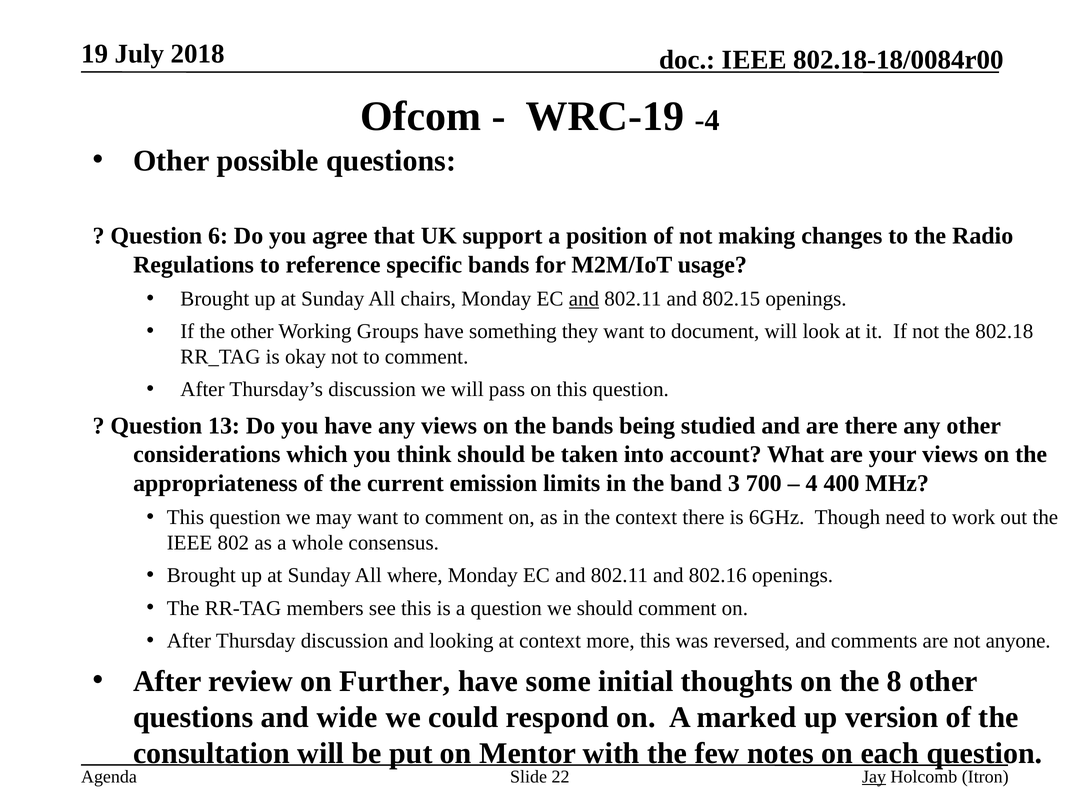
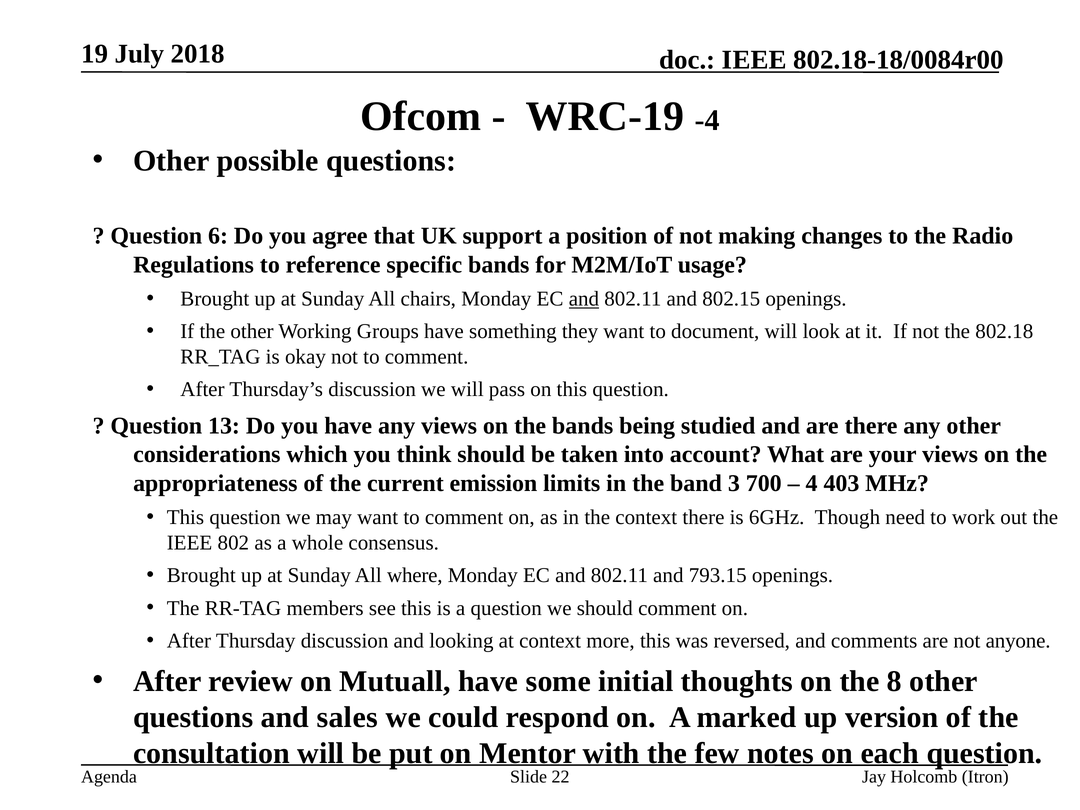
400: 400 -> 403
802.16: 802.16 -> 793.15
Further: Further -> Mutuall
wide: wide -> sales
Jay underline: present -> none
